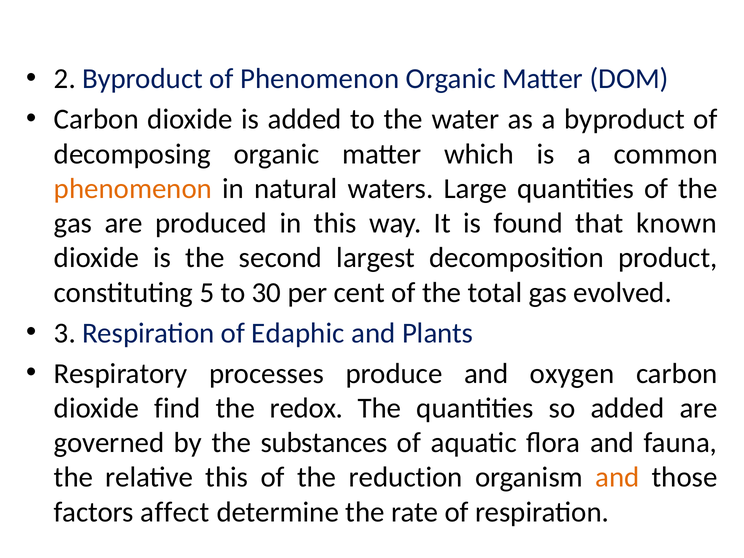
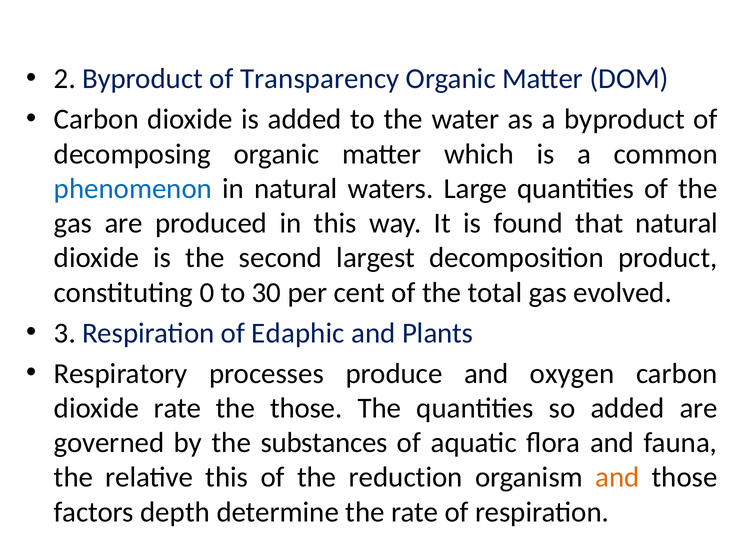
of Phenomenon: Phenomenon -> Transparency
phenomenon at (133, 189) colour: orange -> blue
that known: known -> natural
5: 5 -> 0
dioxide find: find -> rate
the redox: redox -> those
affect: affect -> depth
